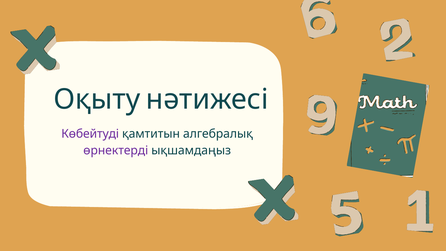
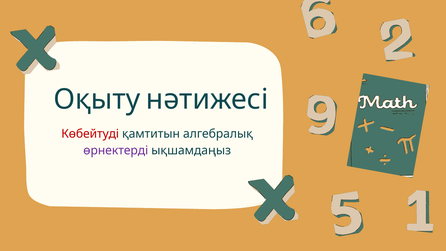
Көбейтуді colour: purple -> red
